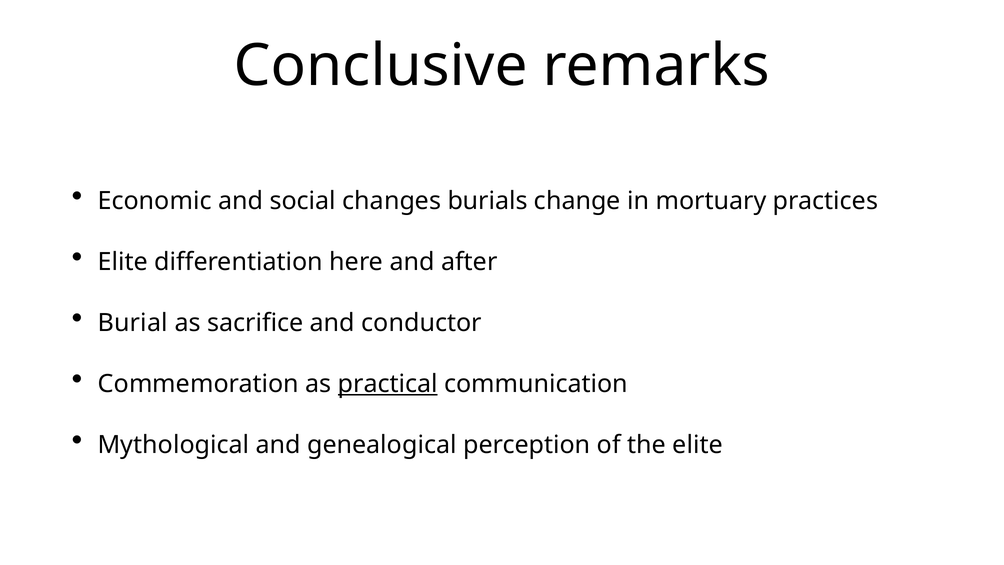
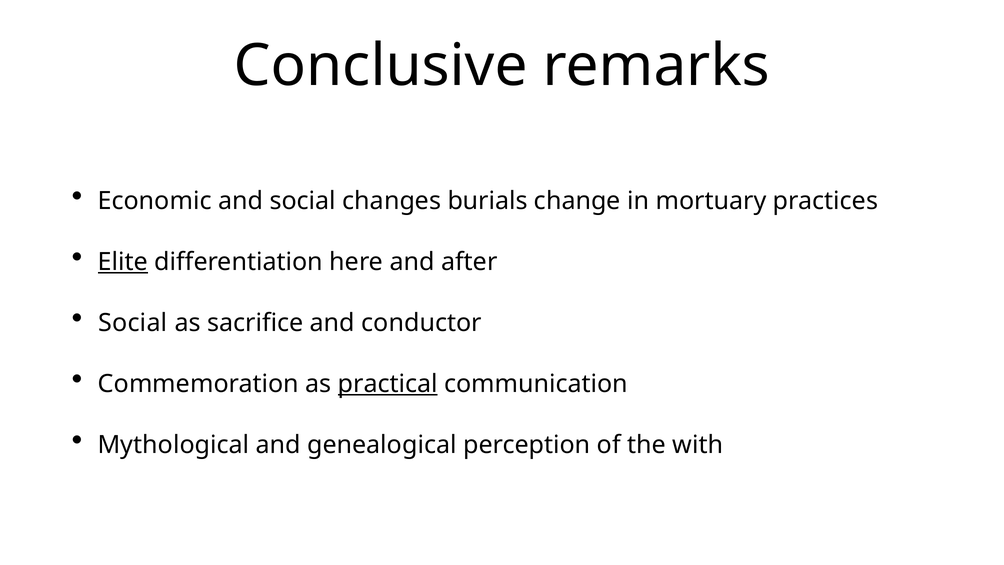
Elite at (123, 262) underline: none -> present
Burial at (133, 323): Burial -> Social
the elite: elite -> with
